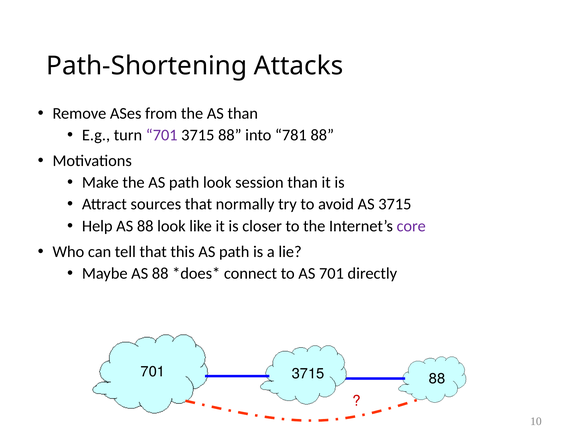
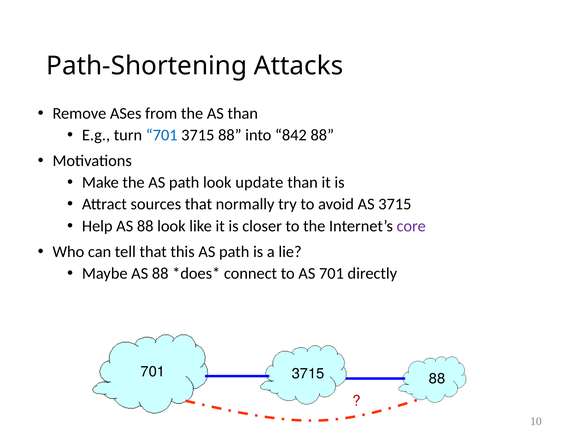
701 at (162, 135) colour: purple -> blue
781: 781 -> 842
session: session -> update
